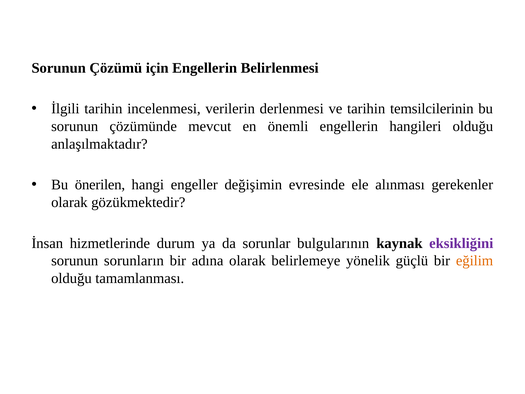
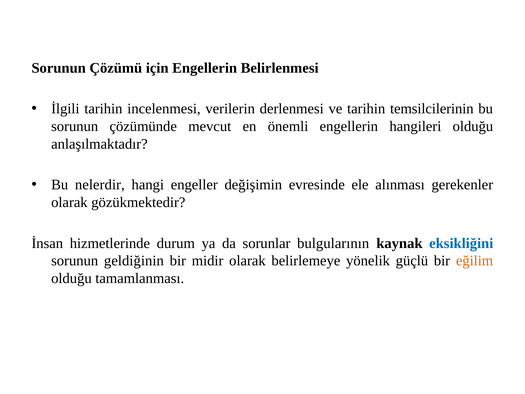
önerilen: önerilen -> nelerdir
eksikliğini colour: purple -> blue
sorunların: sorunların -> geldiğinin
adına: adına -> midir
